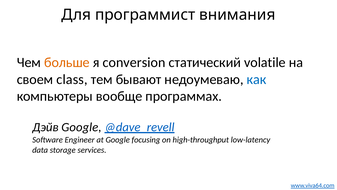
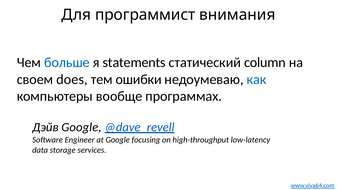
больше colour: orange -> blue
conversion: conversion -> statements
volatile: volatile -> column
class: class -> does
бывают: бывают -> ошибки
